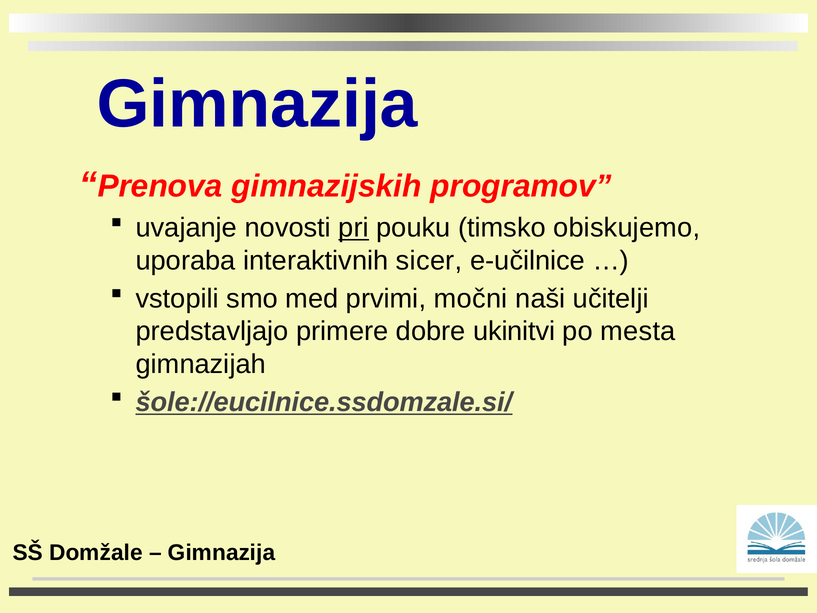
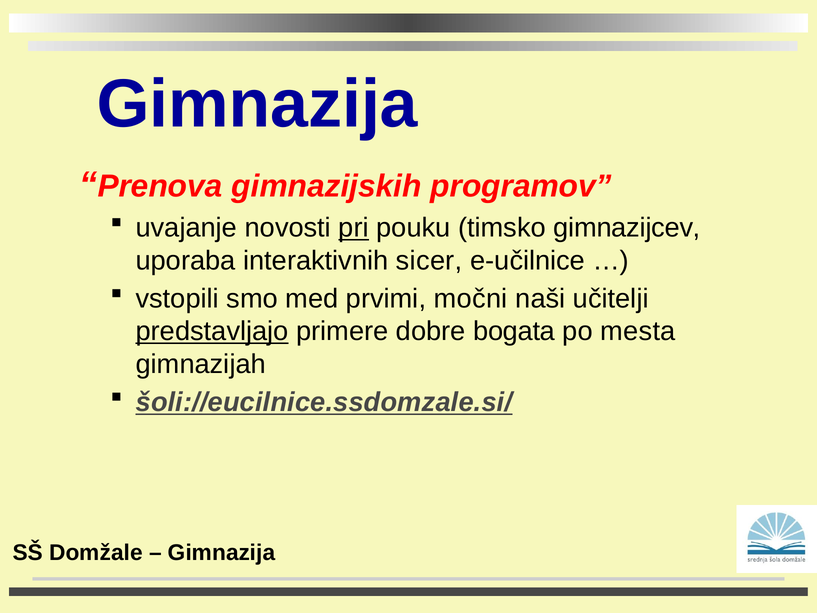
obiskujemo: obiskujemo -> gimnazijcev
predstavljajo underline: none -> present
ukinitvi: ukinitvi -> bogata
šole://eucilnice.ssdomzale.si/: šole://eucilnice.ssdomzale.si/ -> šoli://eucilnice.ssdomzale.si/
